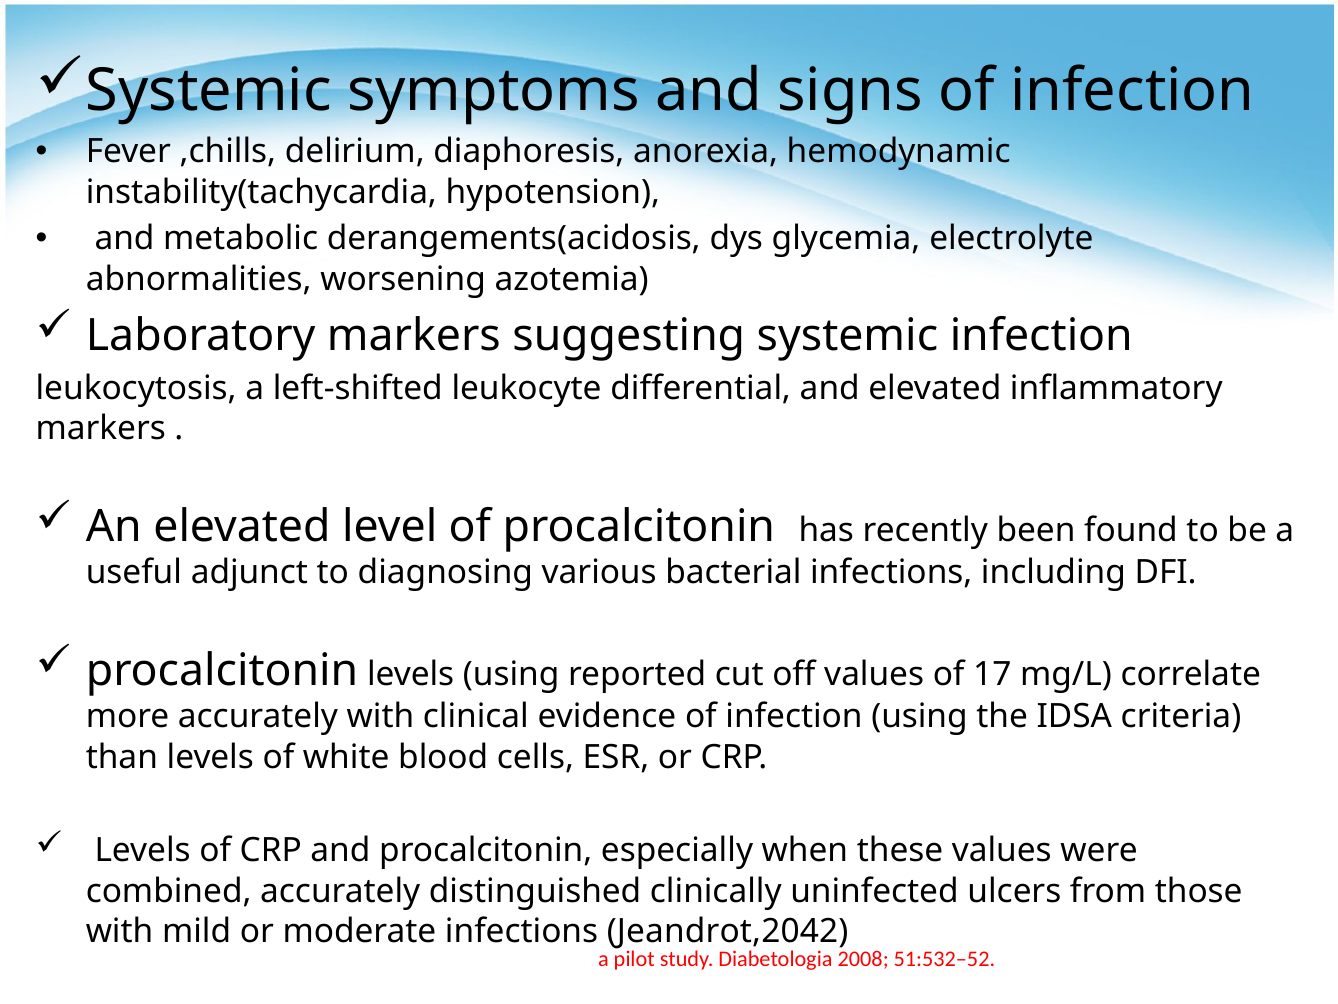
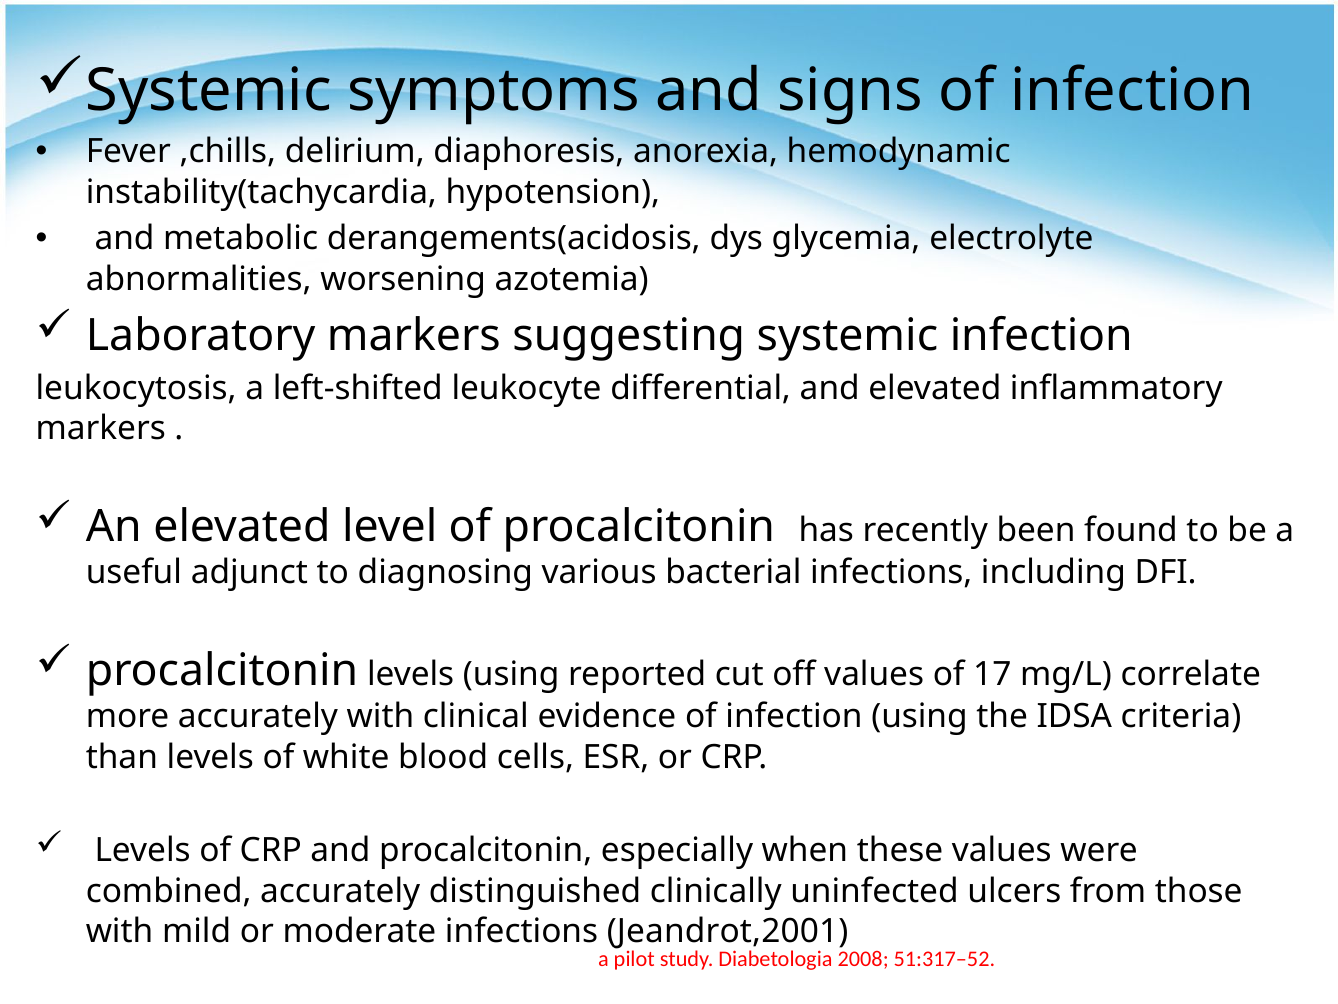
Jeandrot,2042: Jeandrot,2042 -> Jeandrot,2001
51:532–52: 51:532–52 -> 51:317–52
